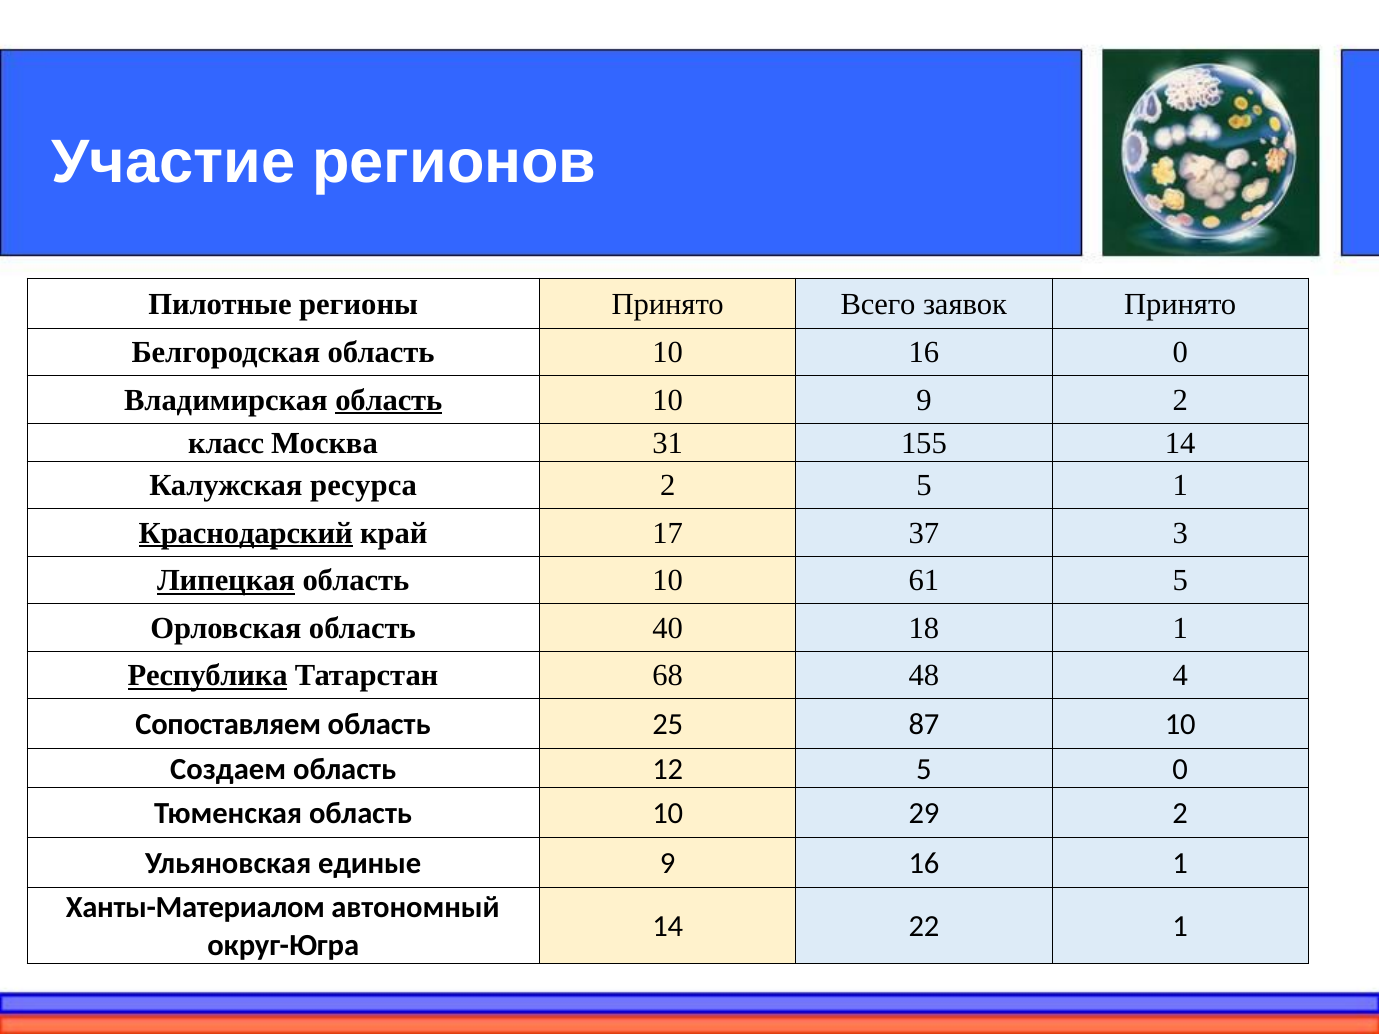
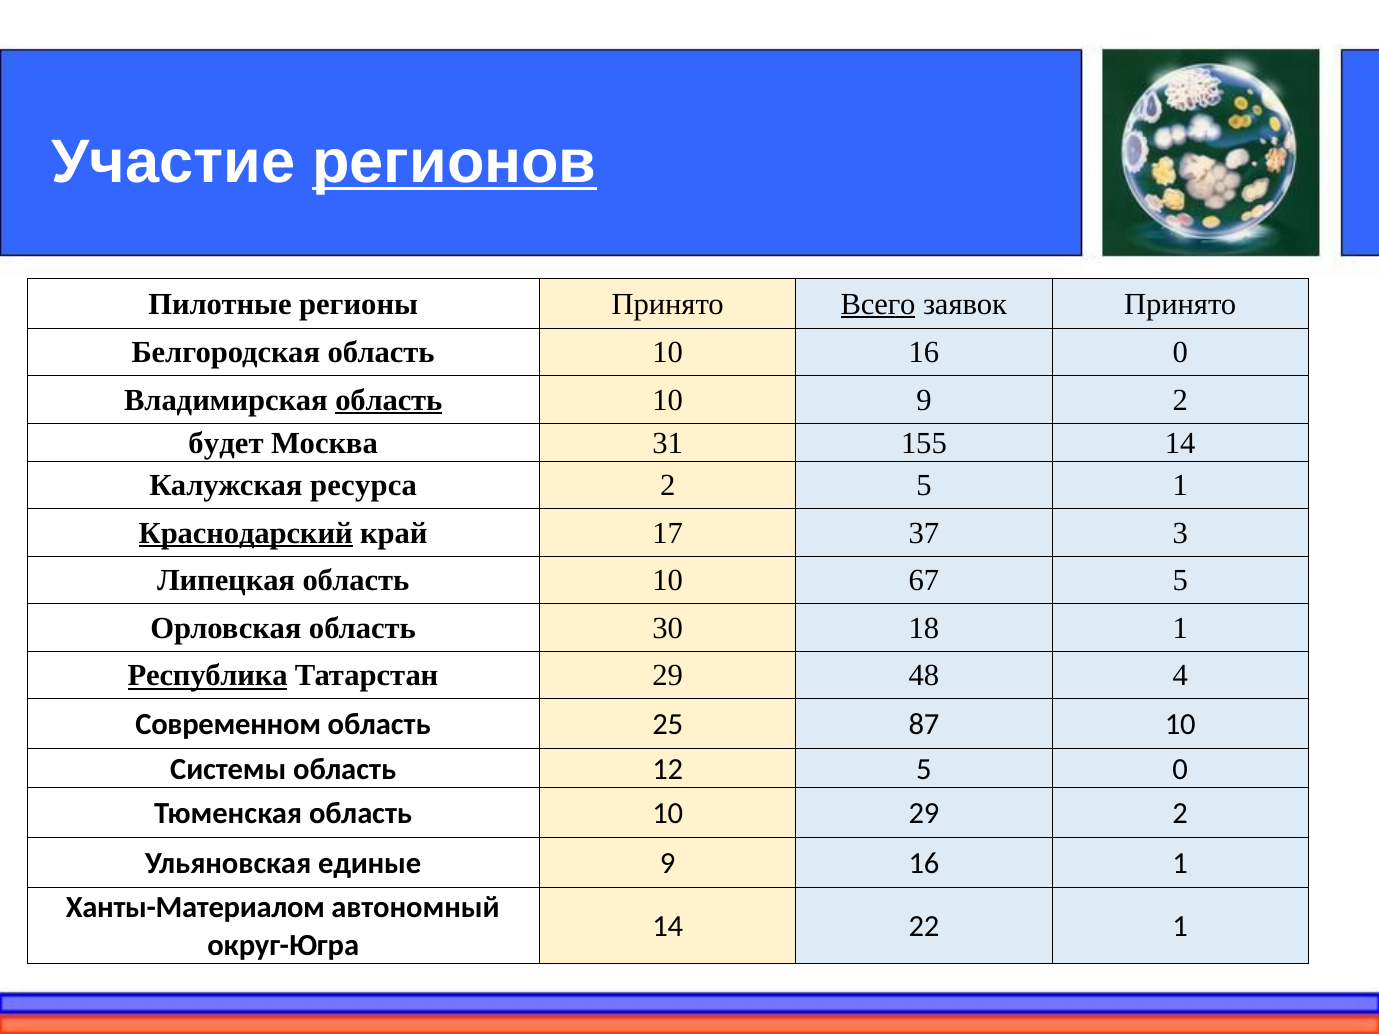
регионов underline: none -> present
Всего underline: none -> present
класс: класс -> будет
Липецкая underline: present -> none
61: 61 -> 67
40: 40 -> 30
Татарстан 68: 68 -> 29
Сопоставляем: Сопоставляем -> Современном
Создаем: Создаем -> Системы
